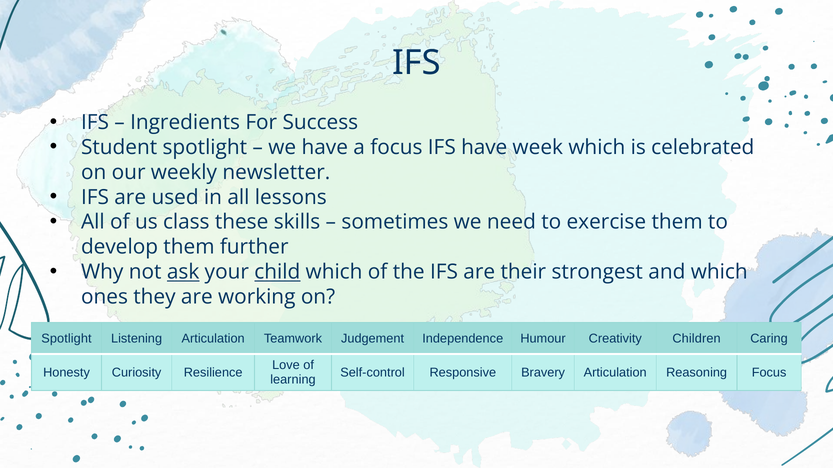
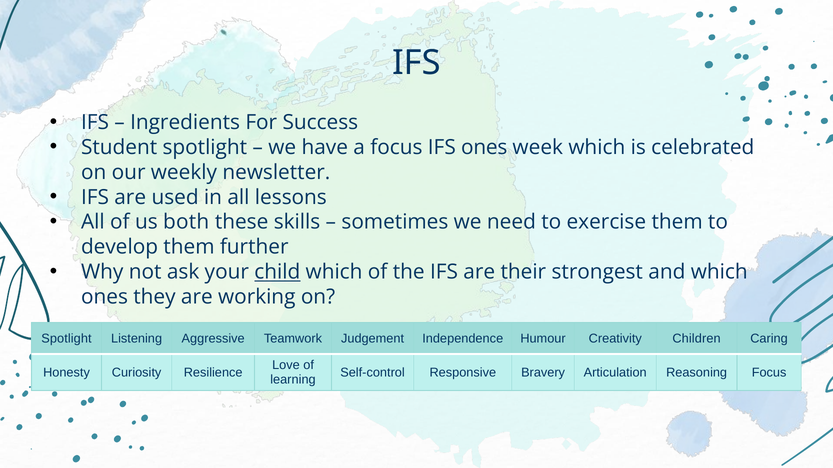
IFS have: have -> ones
class: class -> both
ask underline: present -> none
Listening Articulation: Articulation -> Aggressive
